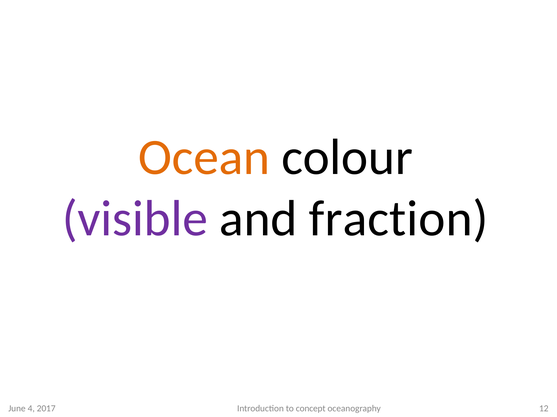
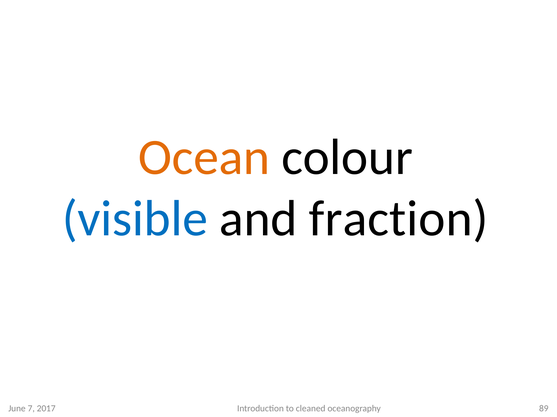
visible colour: purple -> blue
4: 4 -> 7
concept: concept -> cleaned
12: 12 -> 89
